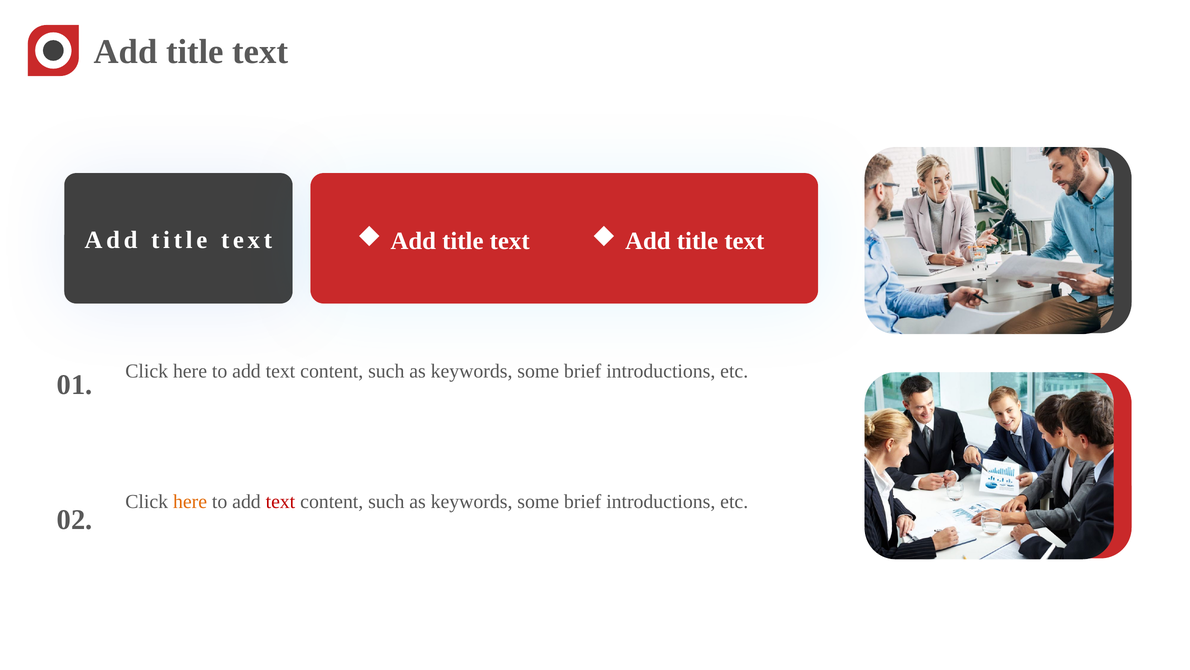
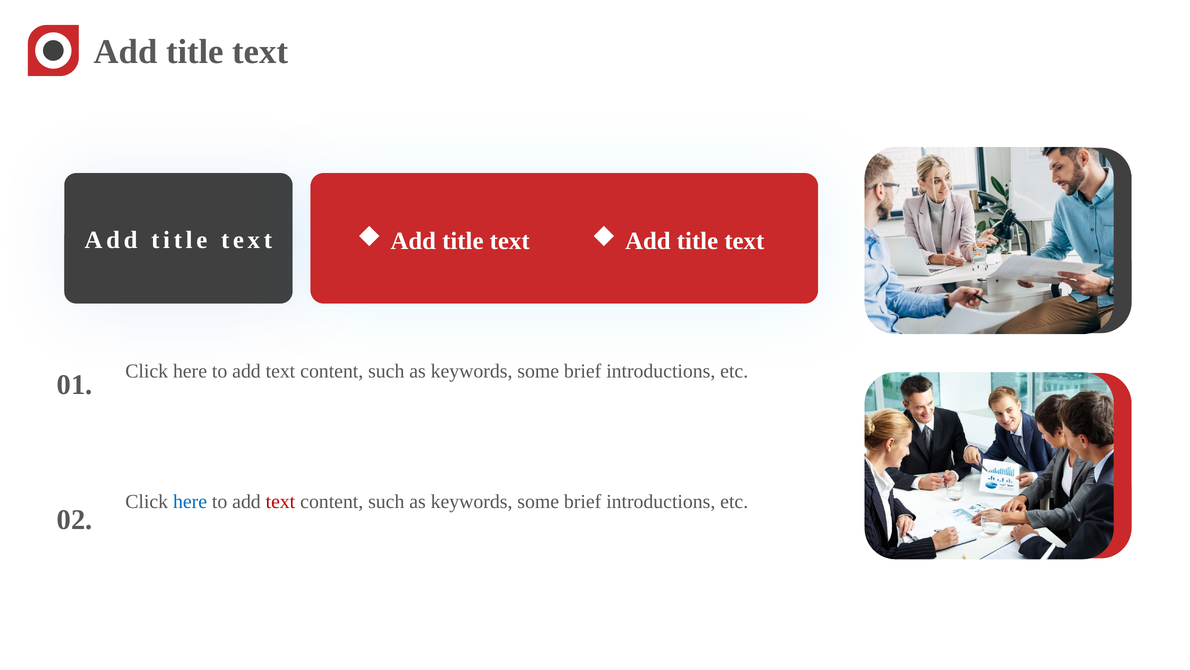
here at (190, 501) colour: orange -> blue
